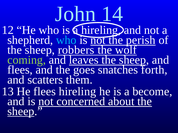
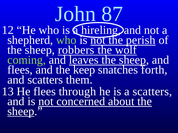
14: 14 -> 87
who at (66, 40) colour: light blue -> light green
goes: goes -> keep
flees hireling: hireling -> through
a become: become -> scatters
